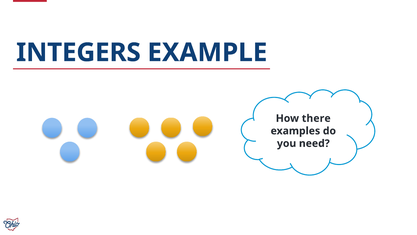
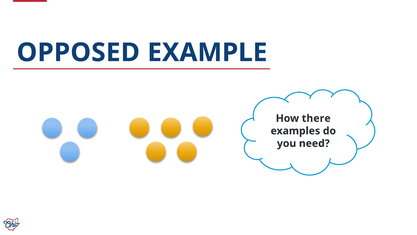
INTEGERS: INTEGERS -> OPPOSED
